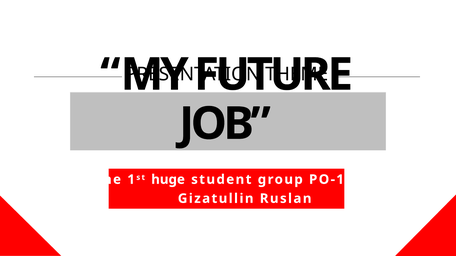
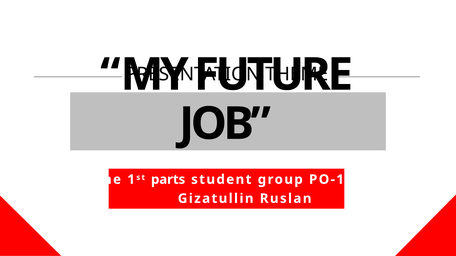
huge: huge -> parts
